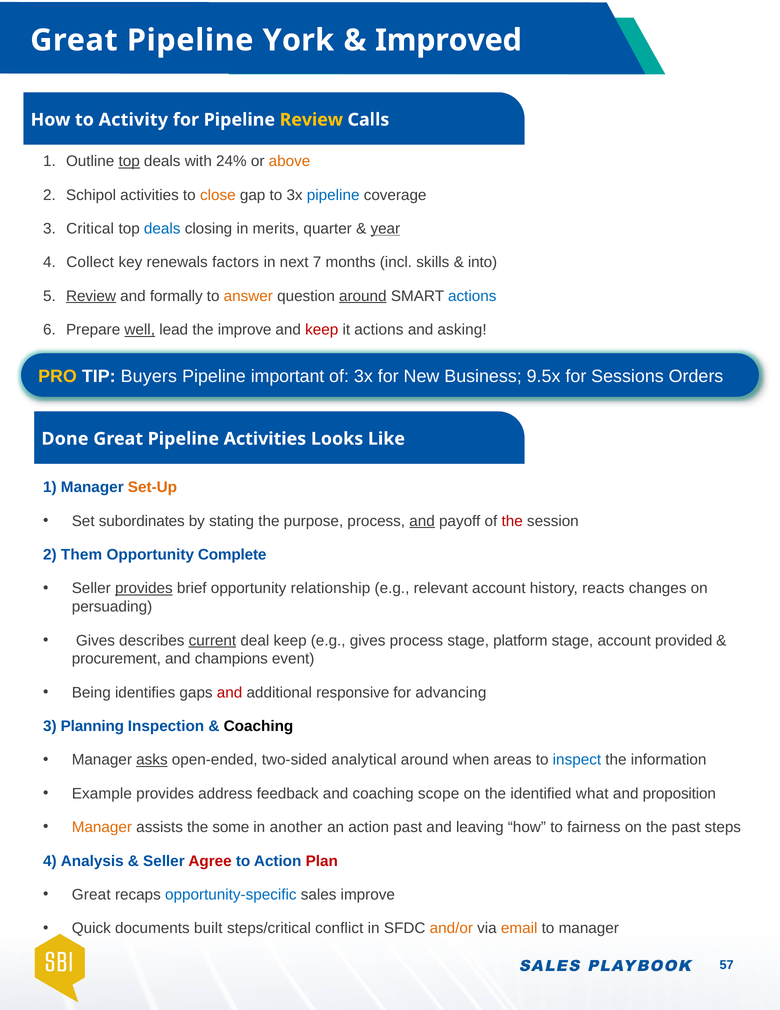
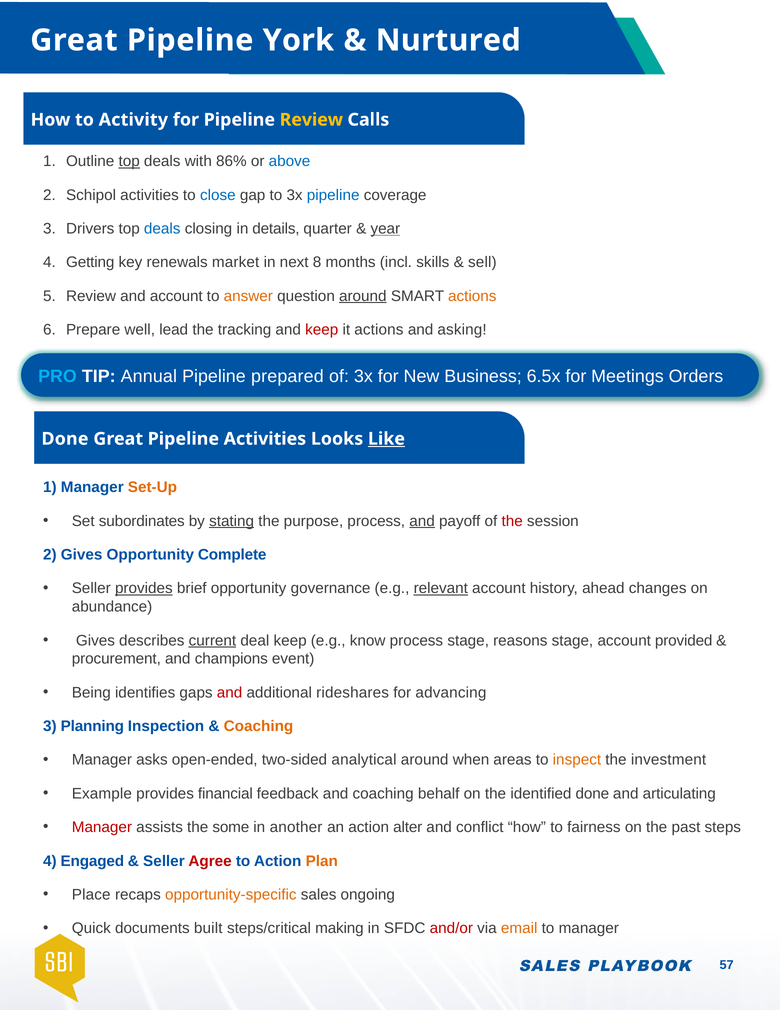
Improved: Improved -> Nurtured
24%: 24% -> 86%
above colour: orange -> blue
close colour: orange -> blue
Critical: Critical -> Drivers
merits: merits -> details
Collect: Collect -> Getting
factors: factors -> market
7: 7 -> 8
into: into -> sell
Review at (91, 296) underline: present -> none
and formally: formally -> account
actions at (472, 296) colour: blue -> orange
well underline: present -> none
the improve: improve -> tracking
PRO colour: yellow -> light blue
Buyers: Buyers -> Annual
important: important -> prepared
9.5x: 9.5x -> 6.5x
Sessions: Sessions -> Meetings
Like underline: none -> present
stating underline: none -> present
2 Them: Them -> Gives
relationship: relationship -> governance
relevant underline: none -> present
reacts: reacts -> ahead
persuading: persuading -> abundance
e.g gives: gives -> know
platform: platform -> reasons
responsive: responsive -> rideshares
Coaching at (258, 726) colour: black -> orange
asks underline: present -> none
inspect colour: blue -> orange
information: information -> investment
address: address -> financial
scope: scope -> behalf
identified what: what -> done
proposition: proposition -> articulating
Manager at (102, 827) colour: orange -> red
action past: past -> alter
leaving: leaving -> conflict
Analysis: Analysis -> Engaged
Plan colour: red -> orange
Great at (91, 894): Great -> Place
opportunity-specific colour: blue -> orange
sales improve: improve -> ongoing
conflict: conflict -> making
and/or colour: orange -> red
